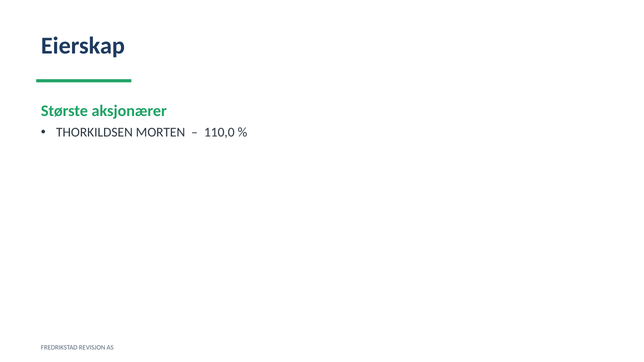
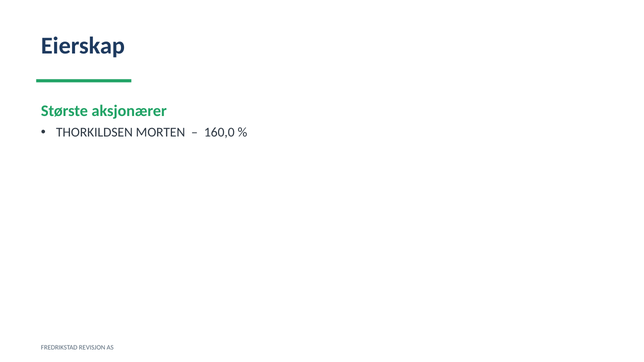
110,0: 110,0 -> 160,0
